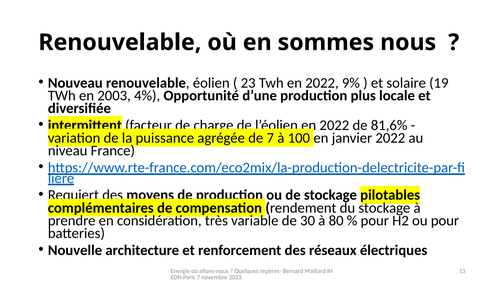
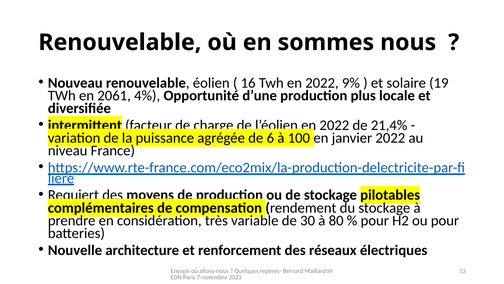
23: 23 -> 16
2003: 2003 -> 2061
81,6%: 81,6% -> 21,4%
de 7: 7 -> 6
